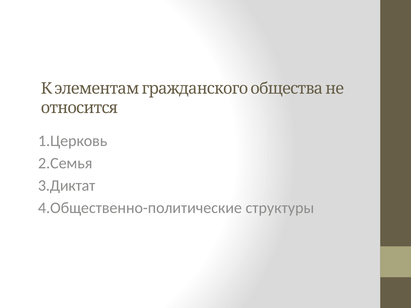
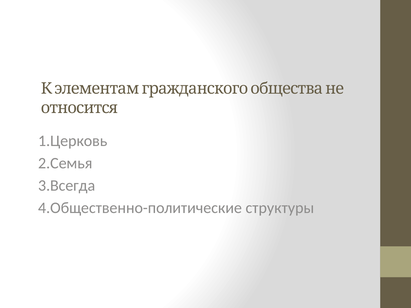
3.Диктат: 3.Диктат -> 3.Всегда
